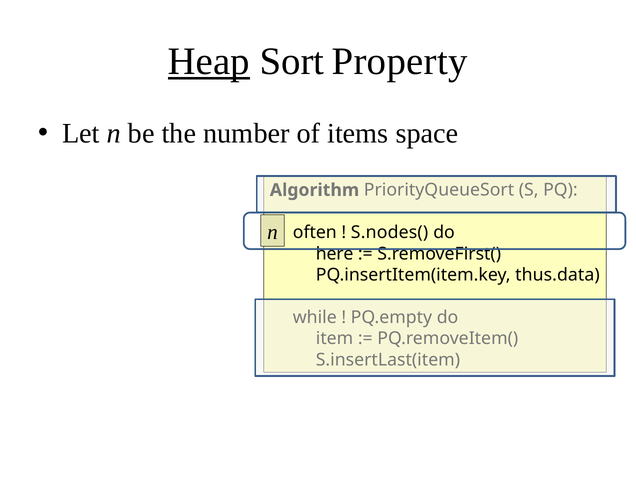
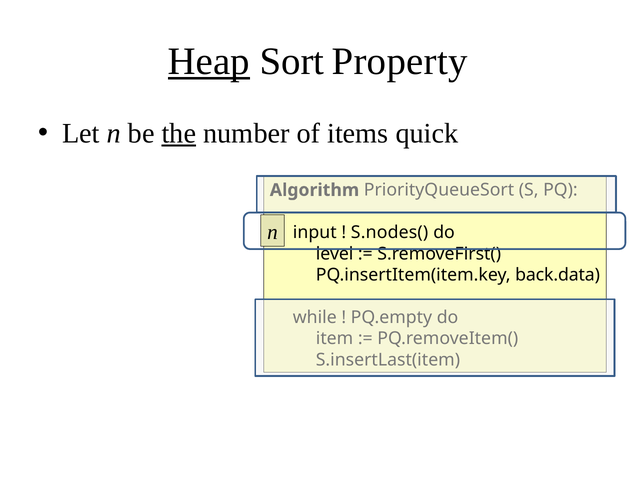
the underline: none -> present
space: space -> quick
often: often -> input
here: here -> level
thus.data: thus.data -> back.data
